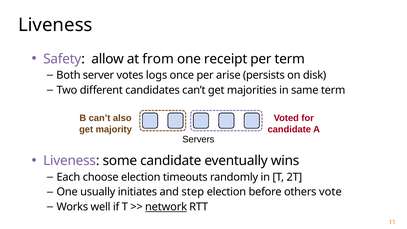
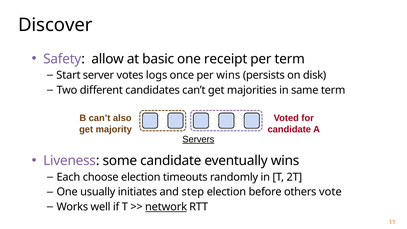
Liveness at (55, 25): Liveness -> Discover
from: from -> basic
Both: Both -> Start
per arise: arise -> wins
Servers underline: none -> present
